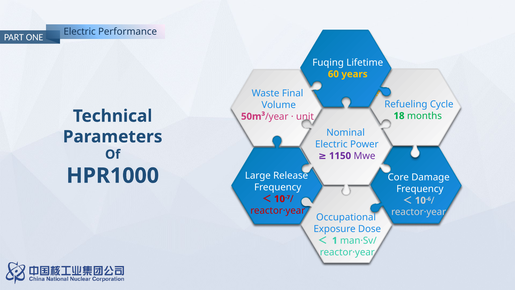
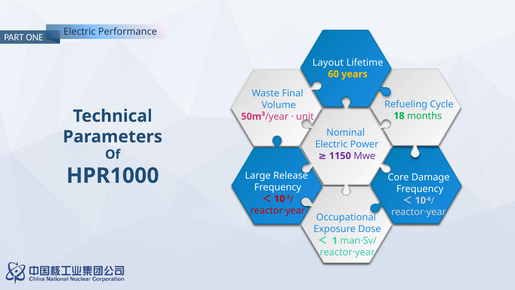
Fuqing: Fuqing -> Layout
